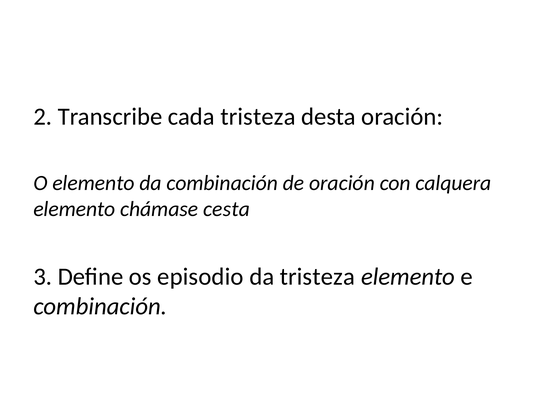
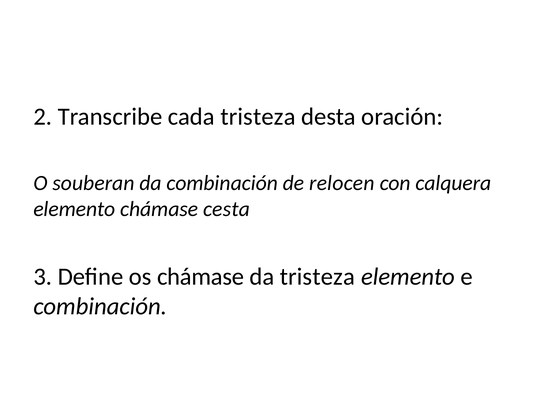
O elemento: elemento -> souberan
de oración: oración -> relocen
os episodio: episodio -> chámase
